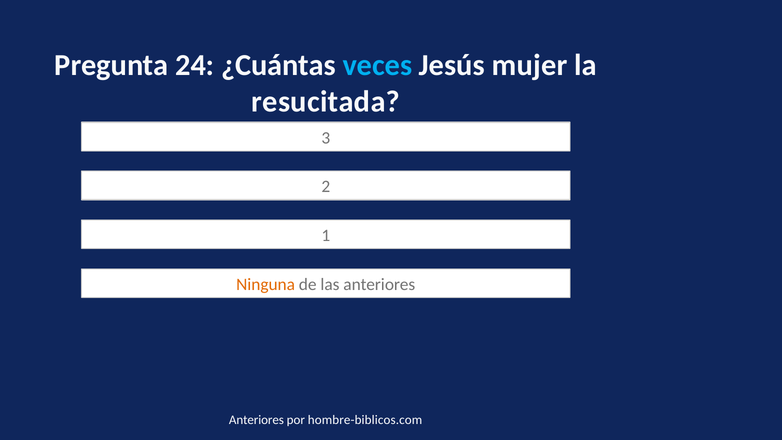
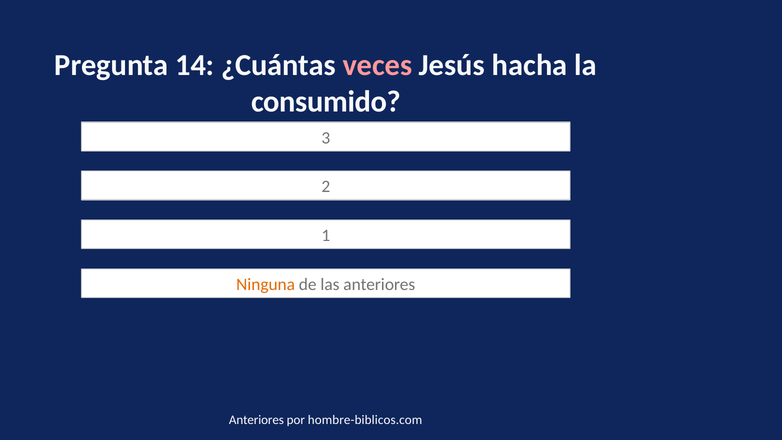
24: 24 -> 14
veces colour: light blue -> pink
mujer: mujer -> hacha
resucitada: resucitada -> consumido
